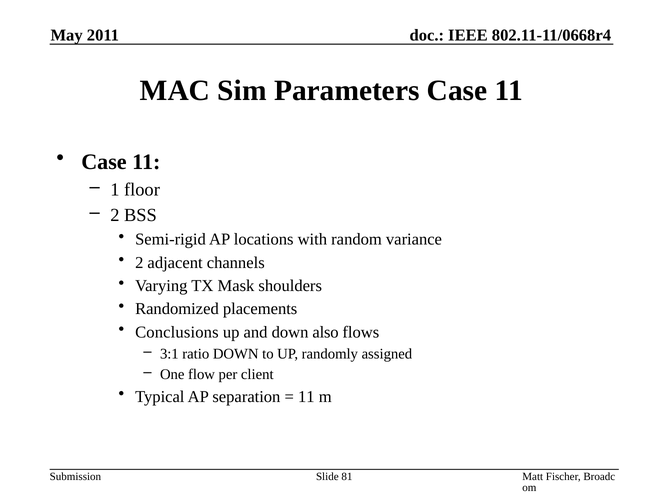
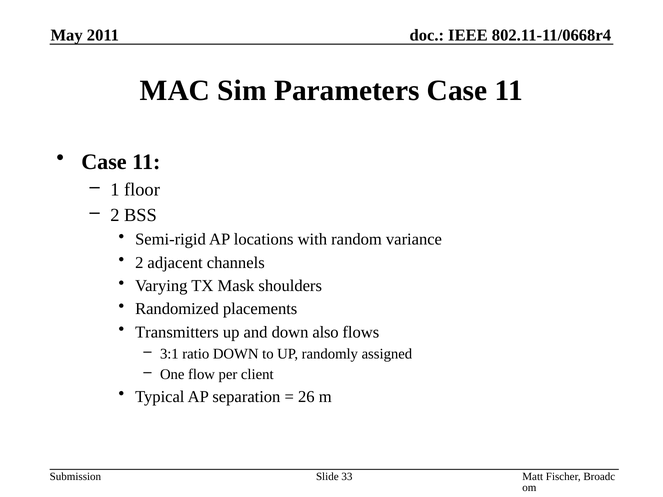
Conclusions: Conclusions -> Transmitters
11 at (306, 397): 11 -> 26
81: 81 -> 33
